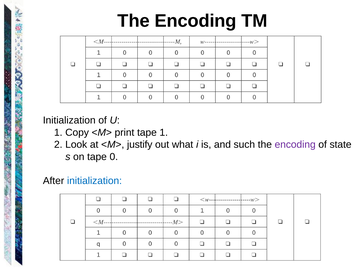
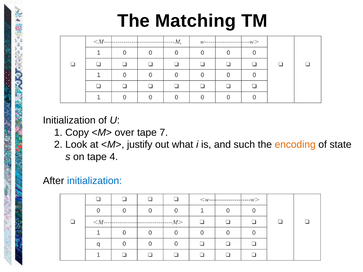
Encoding at (196, 21): Encoding -> Matching
print: print -> over
tape 1: 1 -> 7
encoding at (295, 145) colour: purple -> orange
0: 0 -> 4
